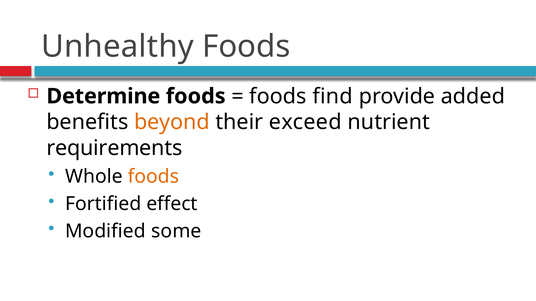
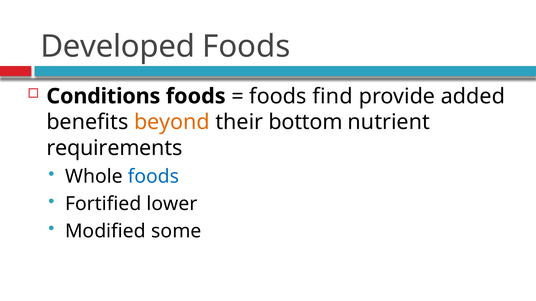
Unhealthy: Unhealthy -> Developed
Determine: Determine -> Conditions
exceed: exceed -> bottom
foods at (153, 177) colour: orange -> blue
effect: effect -> lower
